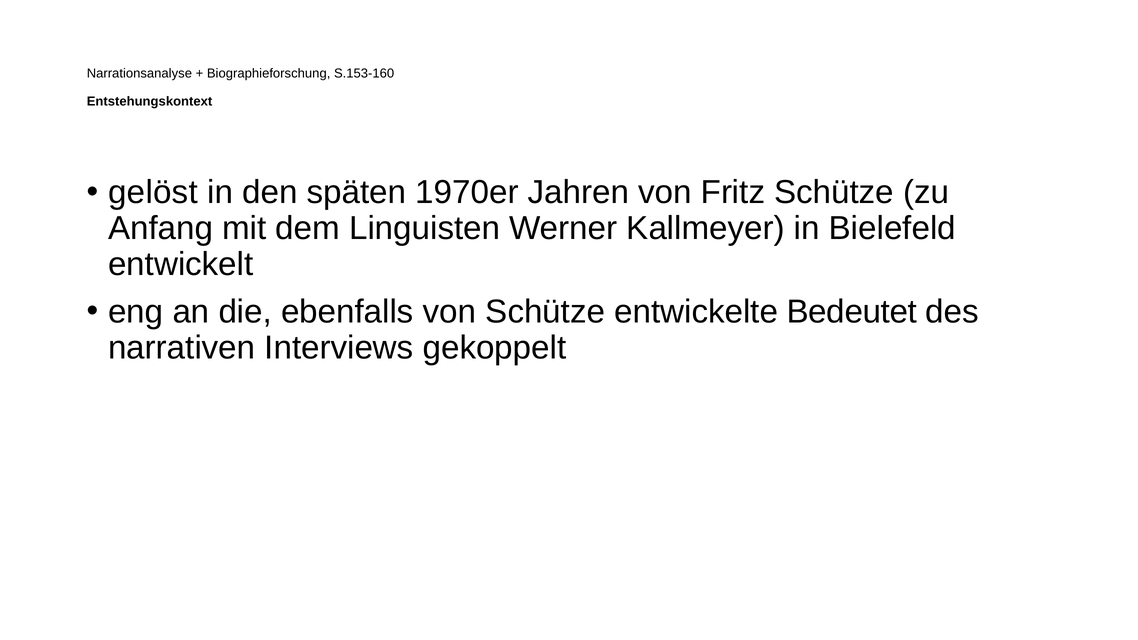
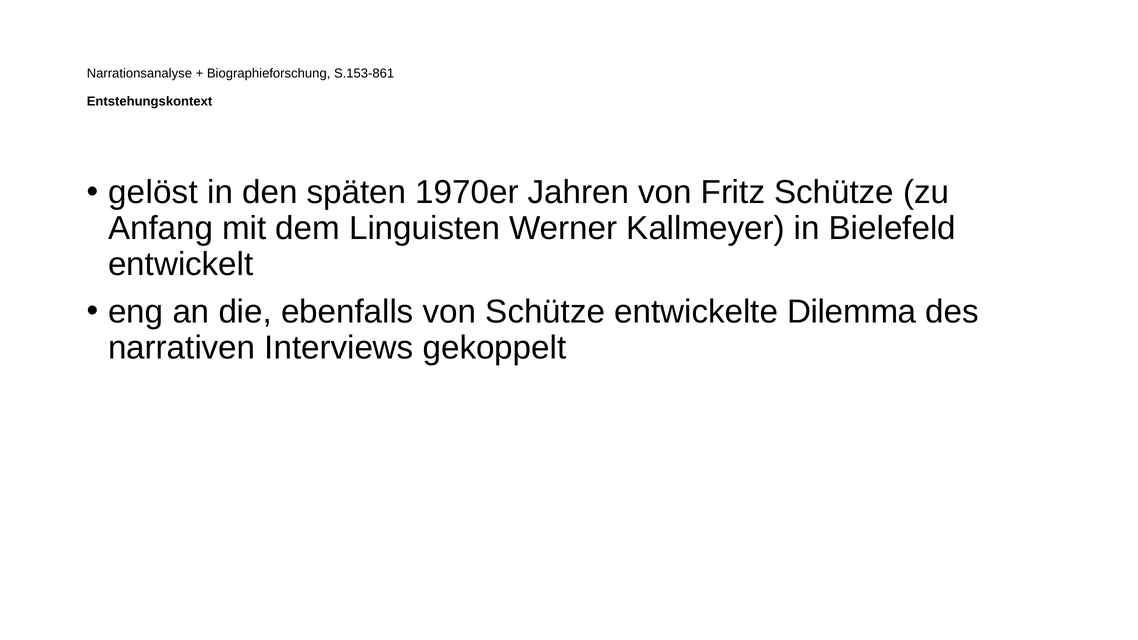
S.153-160: S.153-160 -> S.153-861
Bedeutet: Bedeutet -> Dilemma
